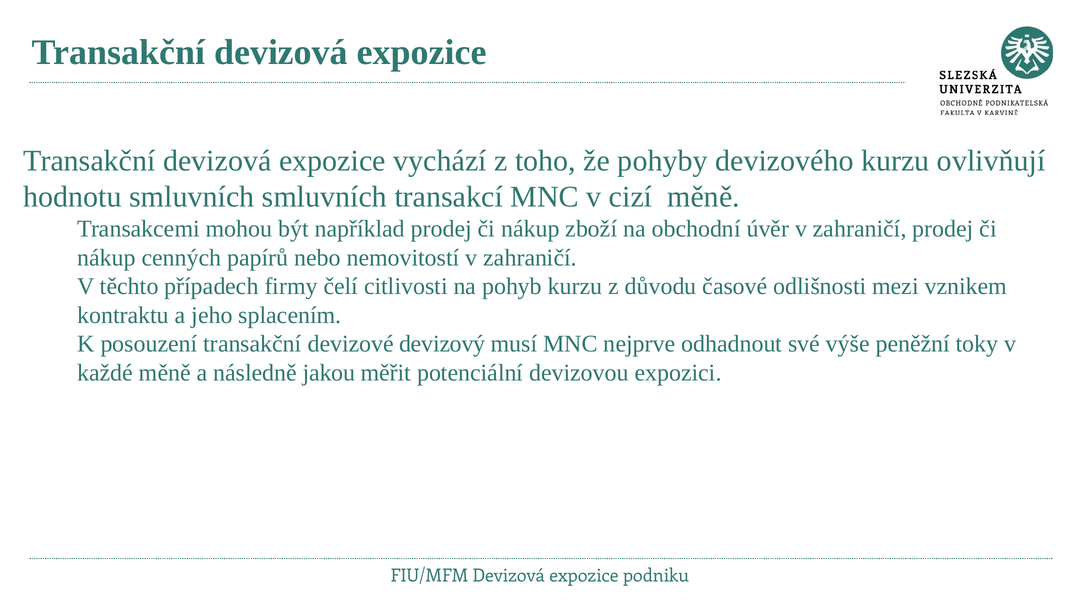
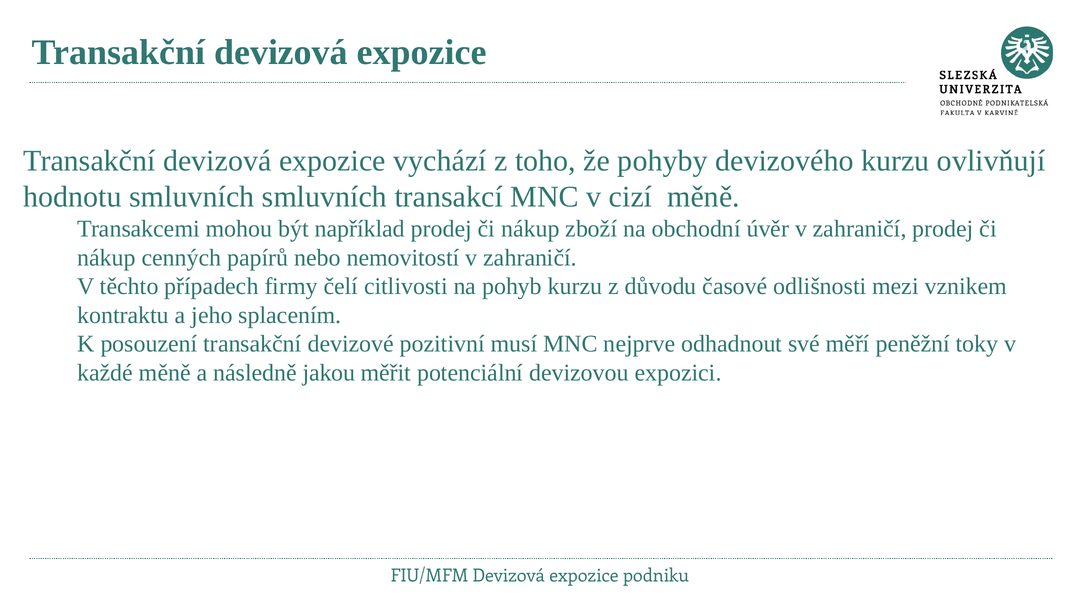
devizový: devizový -> pozitivní
výše: výše -> měří
